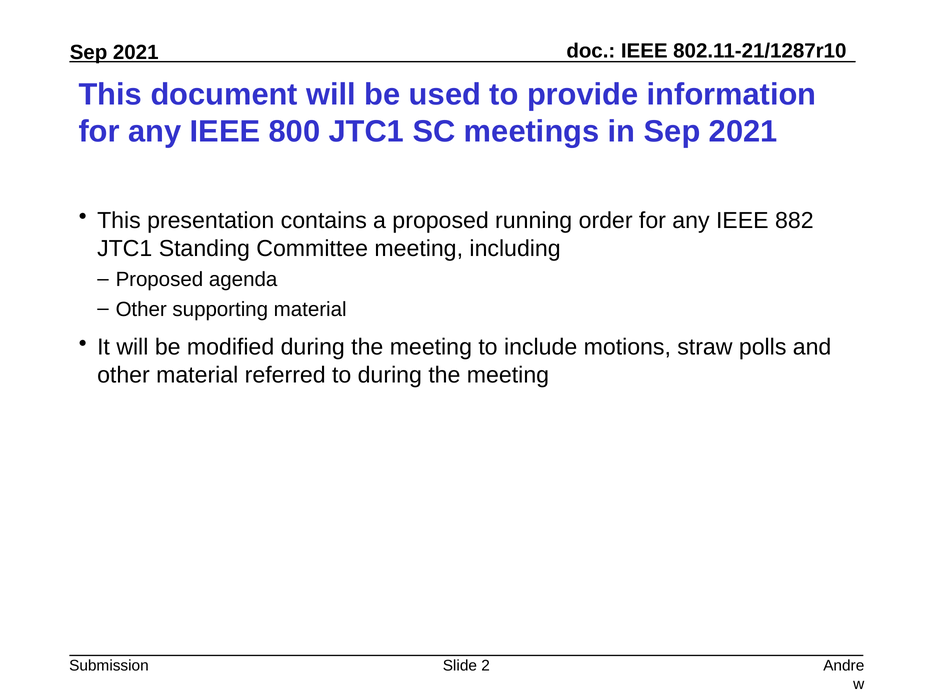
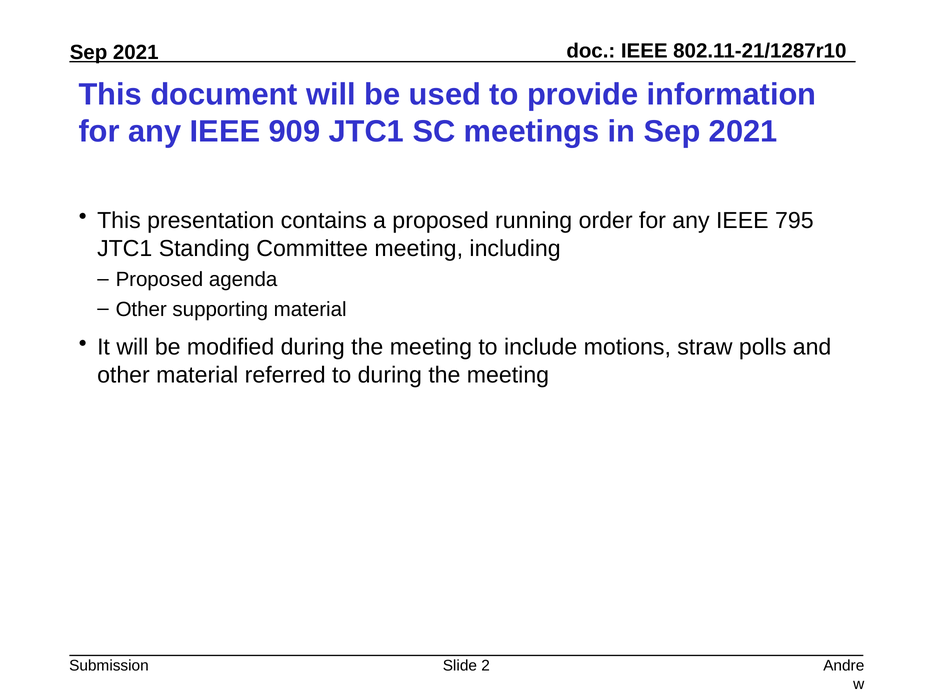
800: 800 -> 909
882: 882 -> 795
